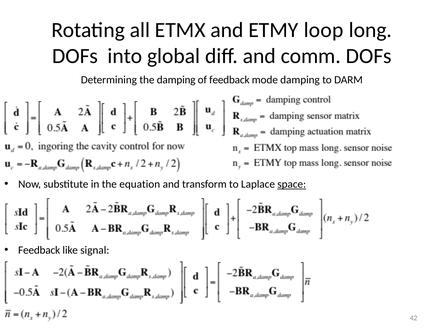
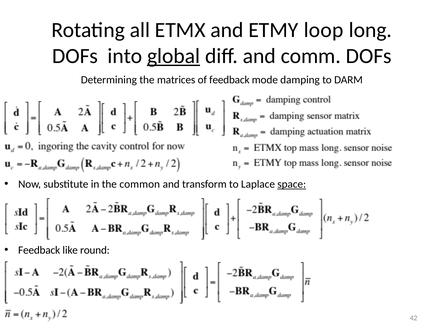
global underline: none -> present
the damping: damping -> matrices
equation: equation -> common
signal: signal -> round
